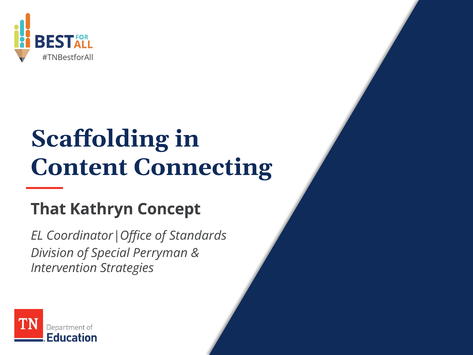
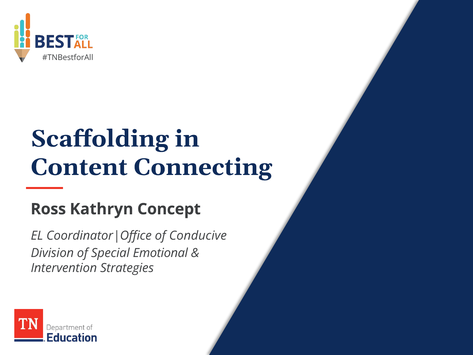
That: That -> Ross
Standards: Standards -> Conducive
Perryman: Perryman -> Emotional
